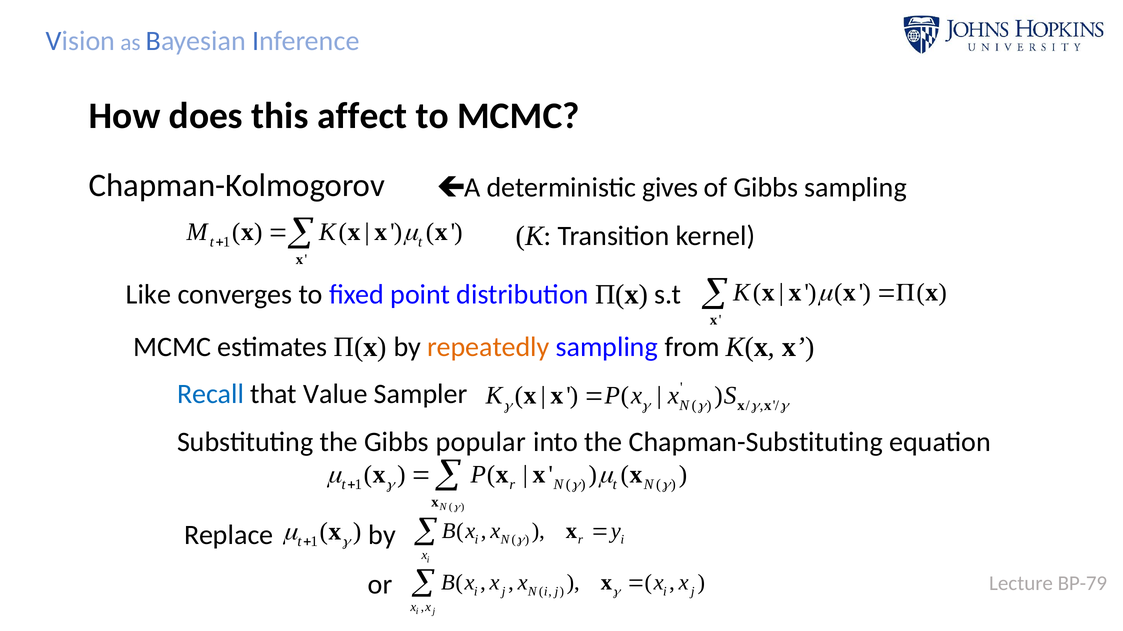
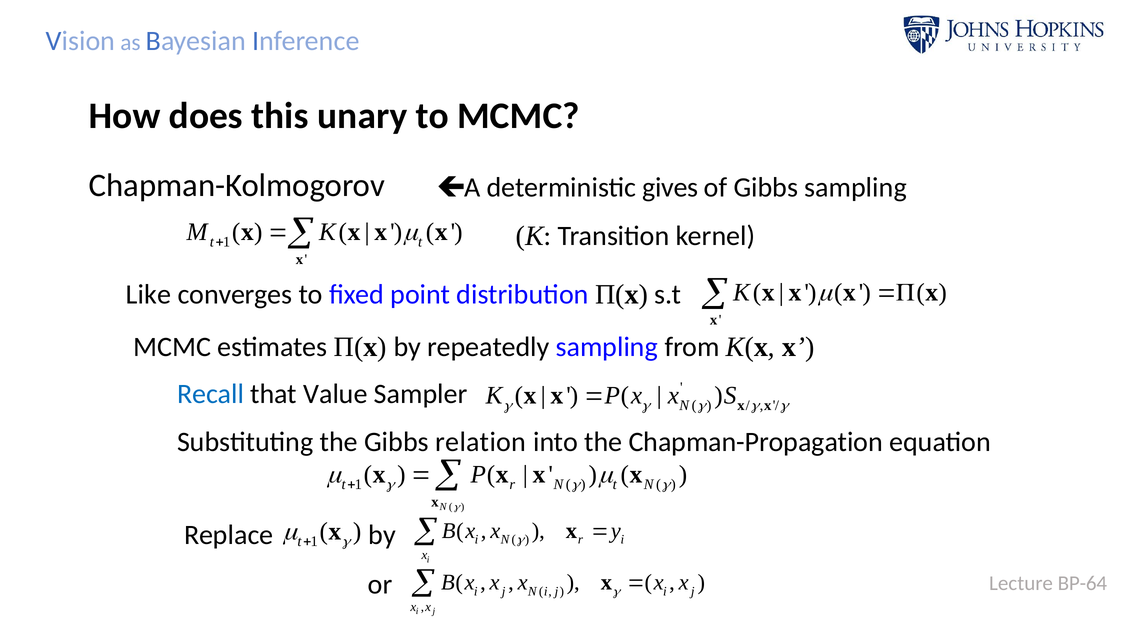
affect: affect -> unary
repeatedly colour: orange -> black
popular: popular -> relation
Chapman-Substituting: Chapman-Substituting -> Chapman-Propagation
BP-79: BP-79 -> BP-64
